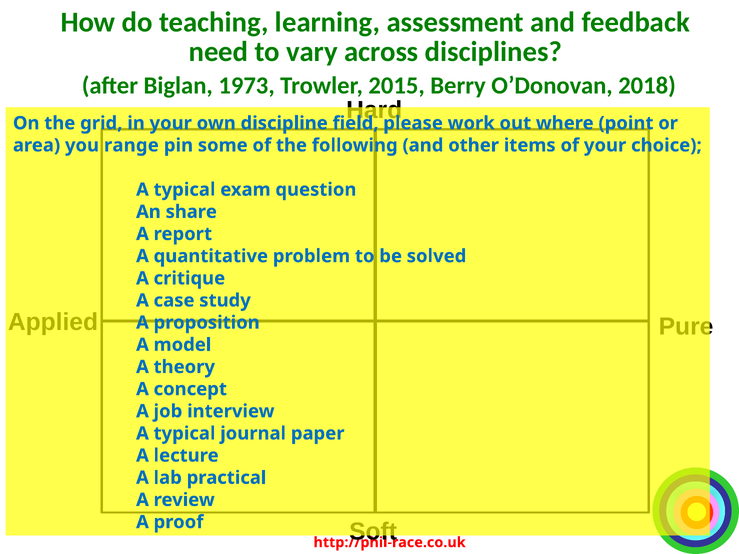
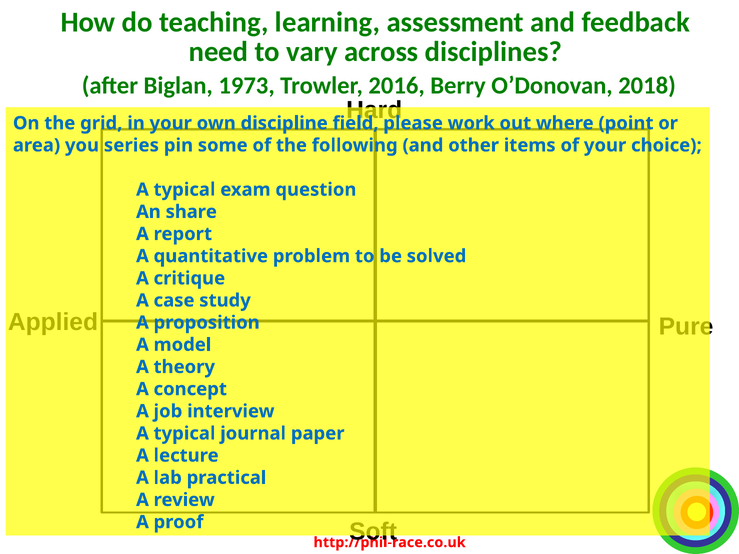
2015: 2015 -> 2016
range: range -> series
